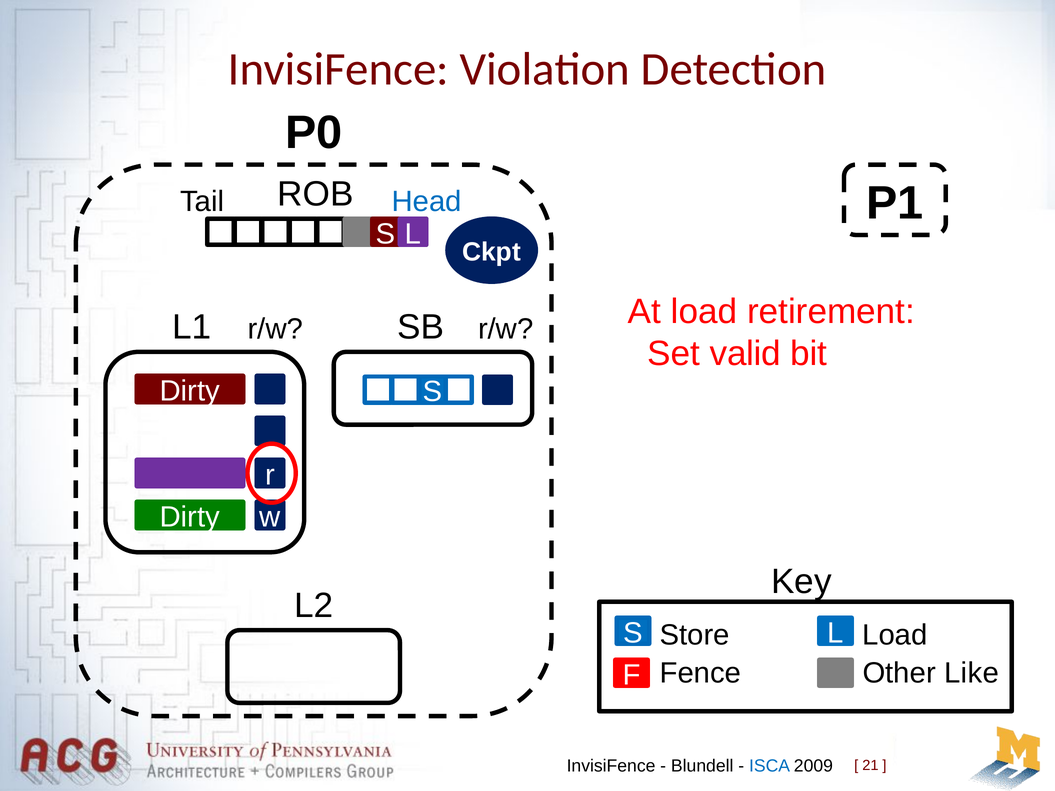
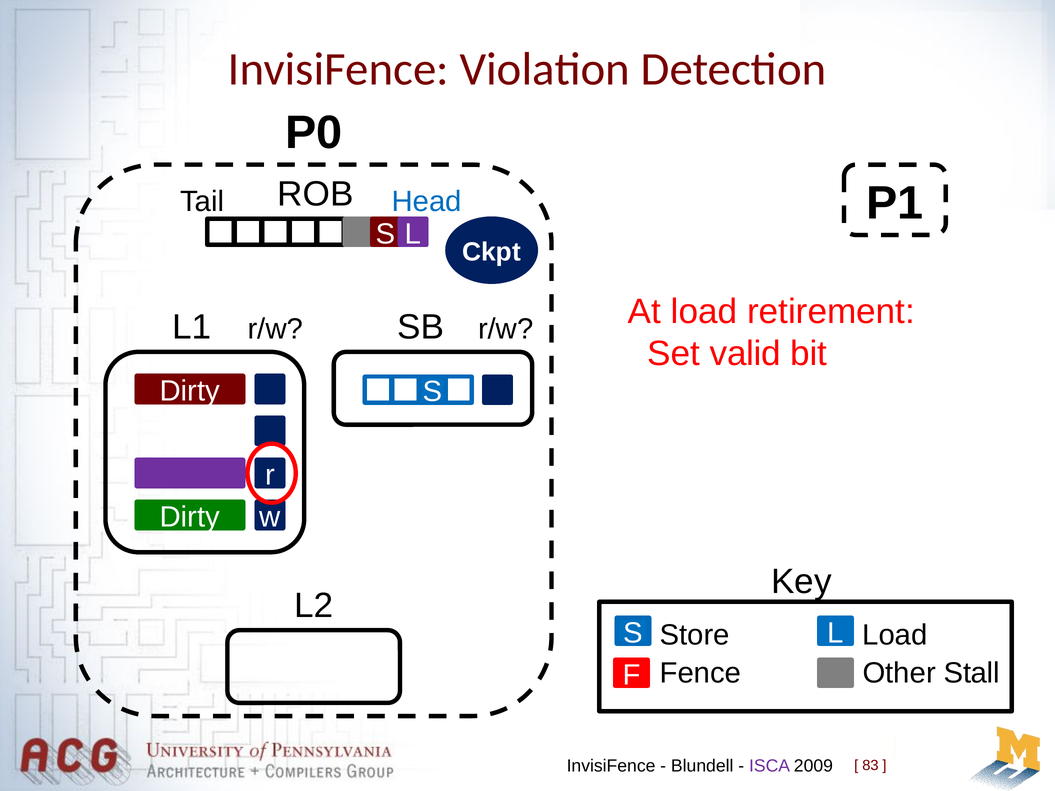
Like: Like -> Stall
ISCA colour: blue -> purple
21: 21 -> 83
